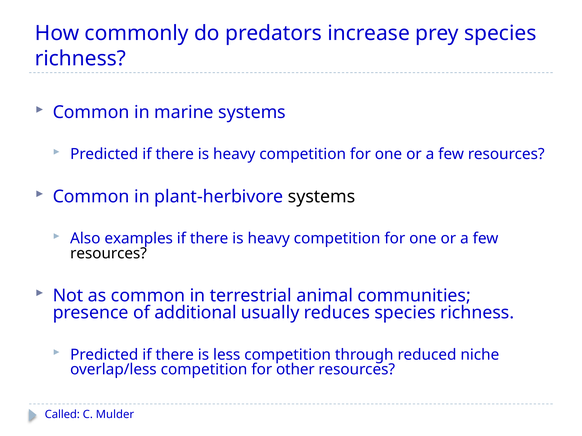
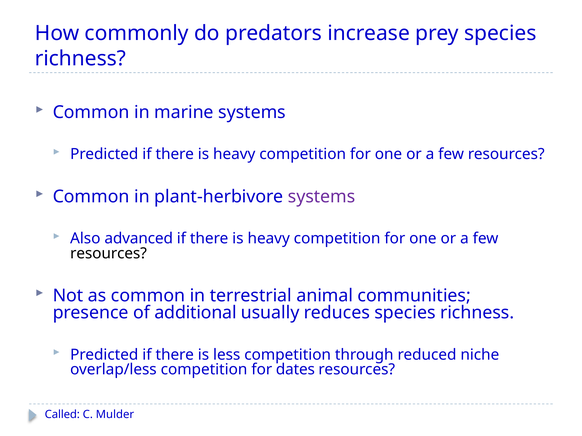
systems at (322, 197) colour: black -> purple
examples: examples -> advanced
other: other -> dates
